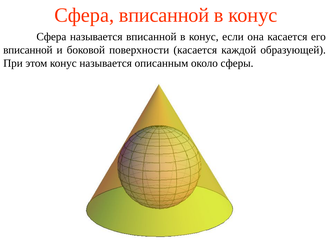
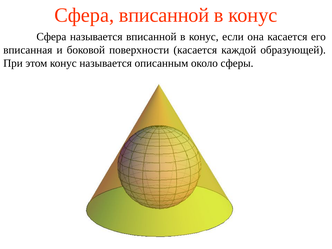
вписанной at (28, 50): вписанной -> вписанная
